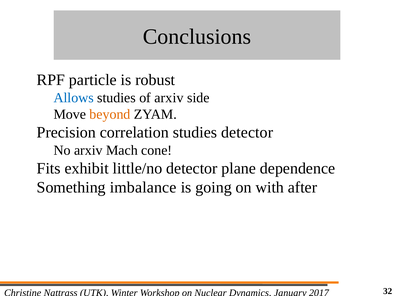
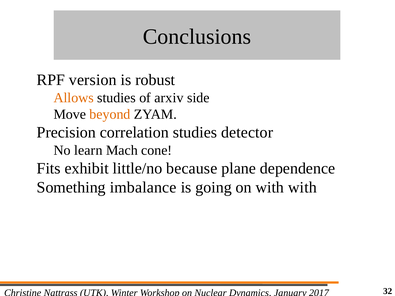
particle: particle -> version
Allows colour: blue -> orange
No arxiv: arxiv -> learn
little/no detector: detector -> because
with after: after -> with
